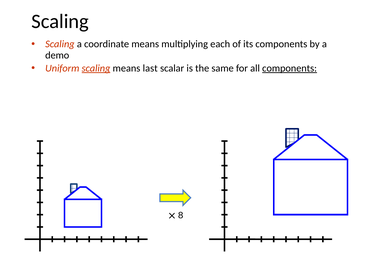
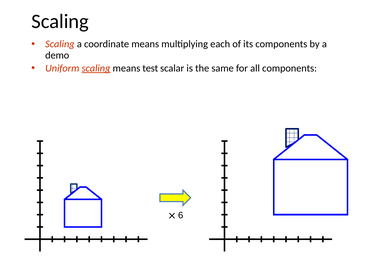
last: last -> test
components at (290, 68) underline: present -> none
8: 8 -> 6
